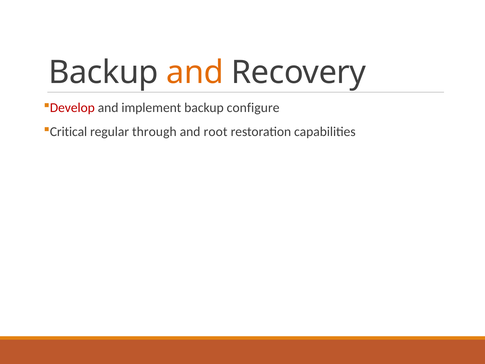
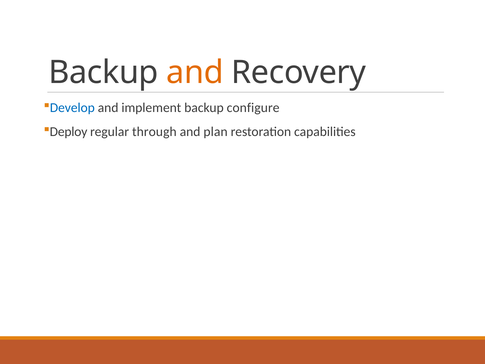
Develop colour: red -> blue
Critical: Critical -> Deploy
root: root -> plan
